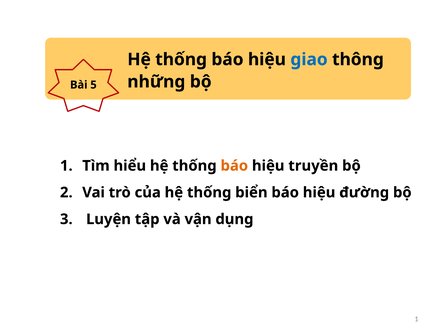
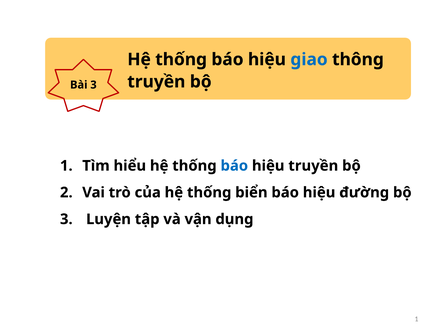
những at (156, 82): những -> truyền
5 at (94, 85): 5 -> 3
báo at (234, 166) colour: orange -> blue
